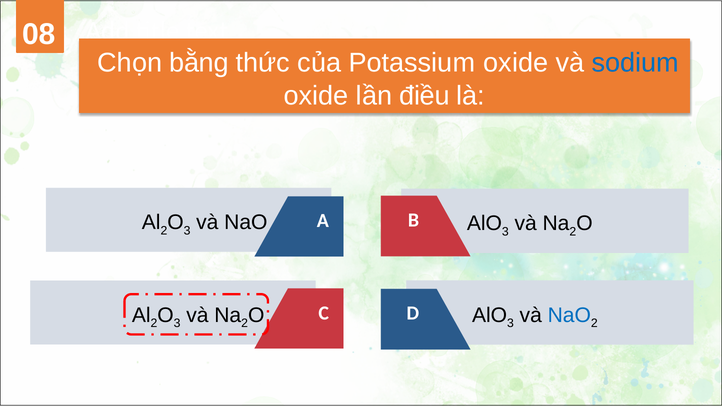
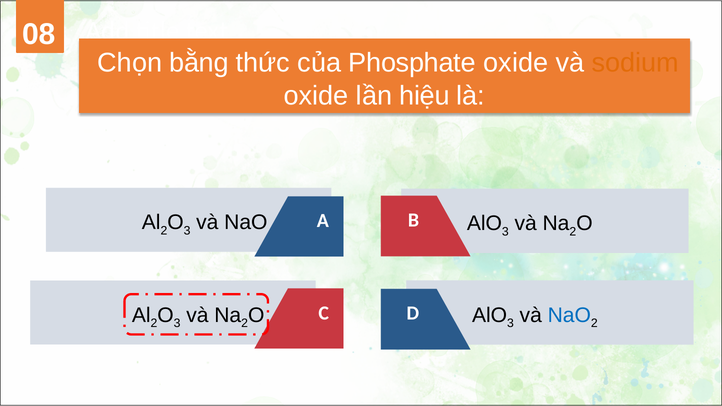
Potassium: Potassium -> Phosphate
sodium colour: blue -> orange
điều: điều -> hiệu
